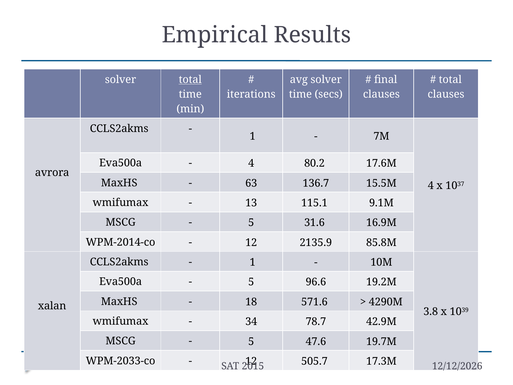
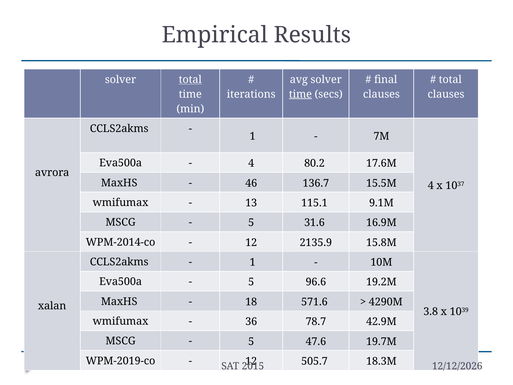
time at (300, 94) underline: none -> present
63: 63 -> 46
85.8M: 85.8M -> 15.8M
34: 34 -> 36
WPM-2033-co: WPM-2033-co -> WPM-2019-co
17.3M: 17.3M -> 18.3M
